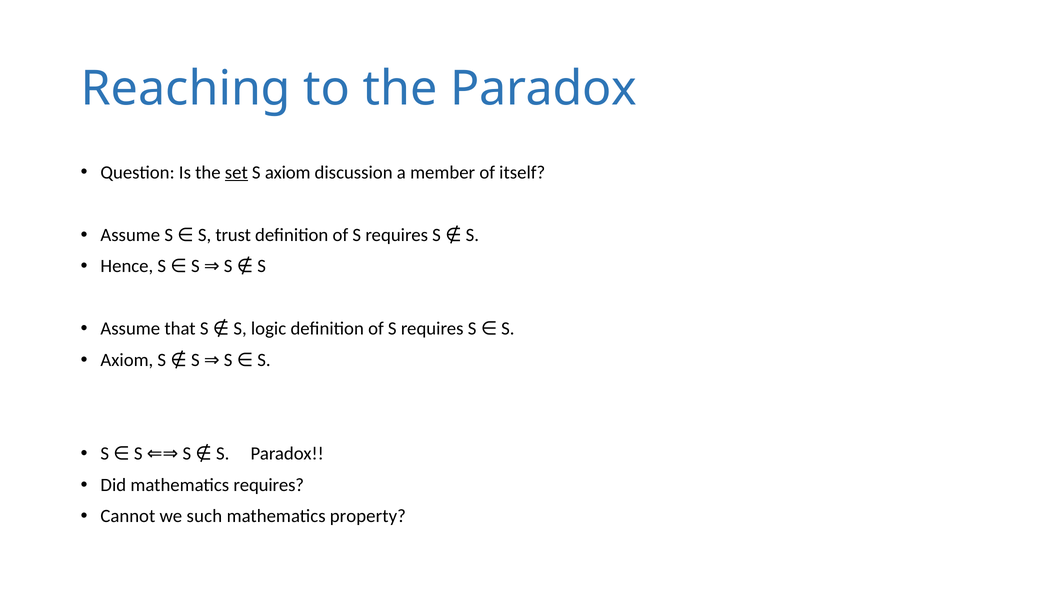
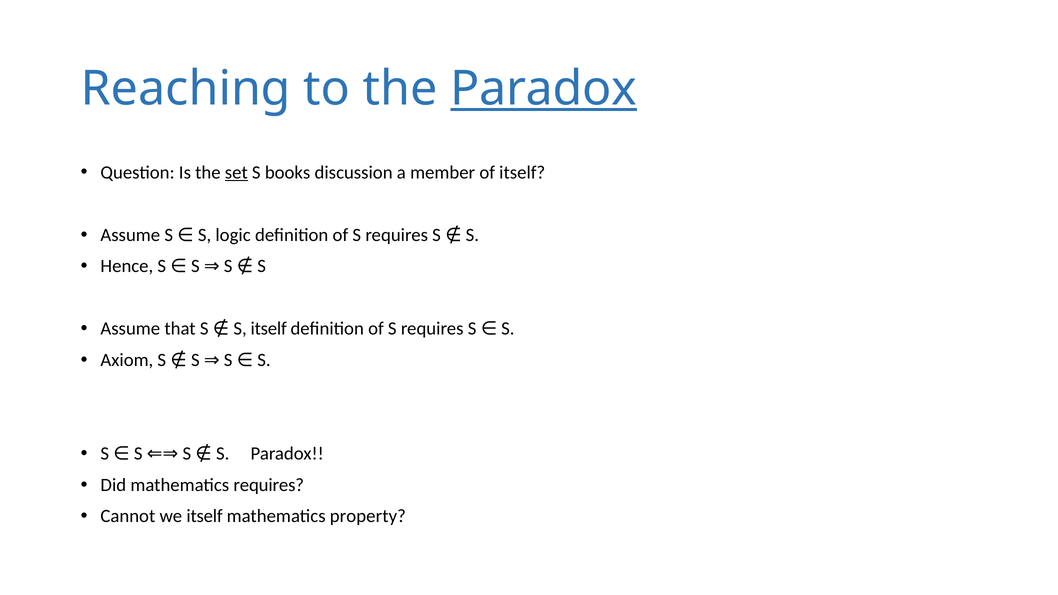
Paradox at (544, 89) underline: none -> present
S axiom: axiom -> books
trust: trust -> logic
S logic: logic -> itself
we such: such -> itself
